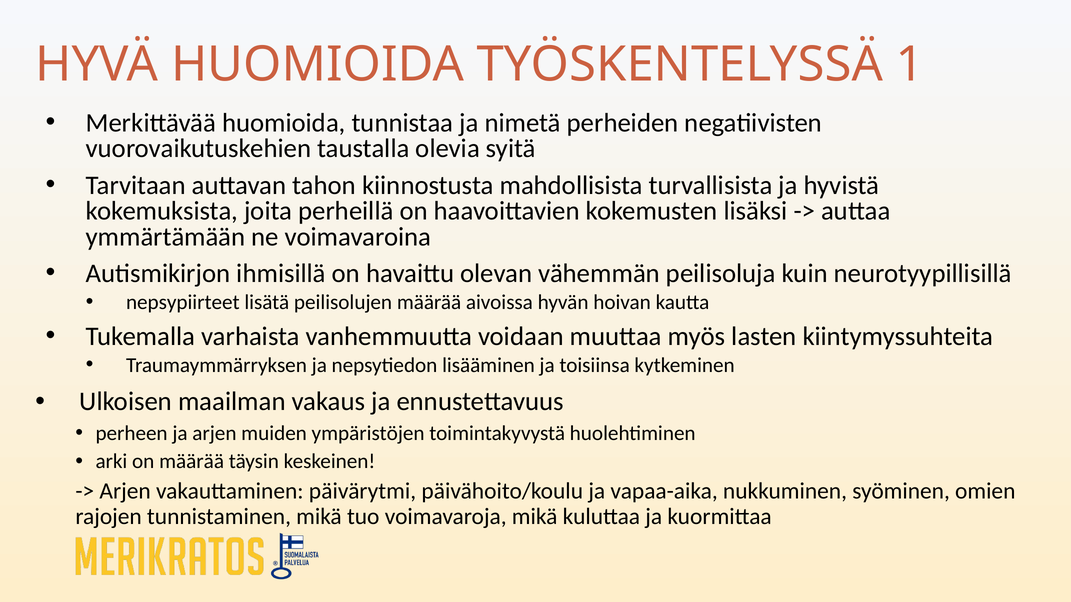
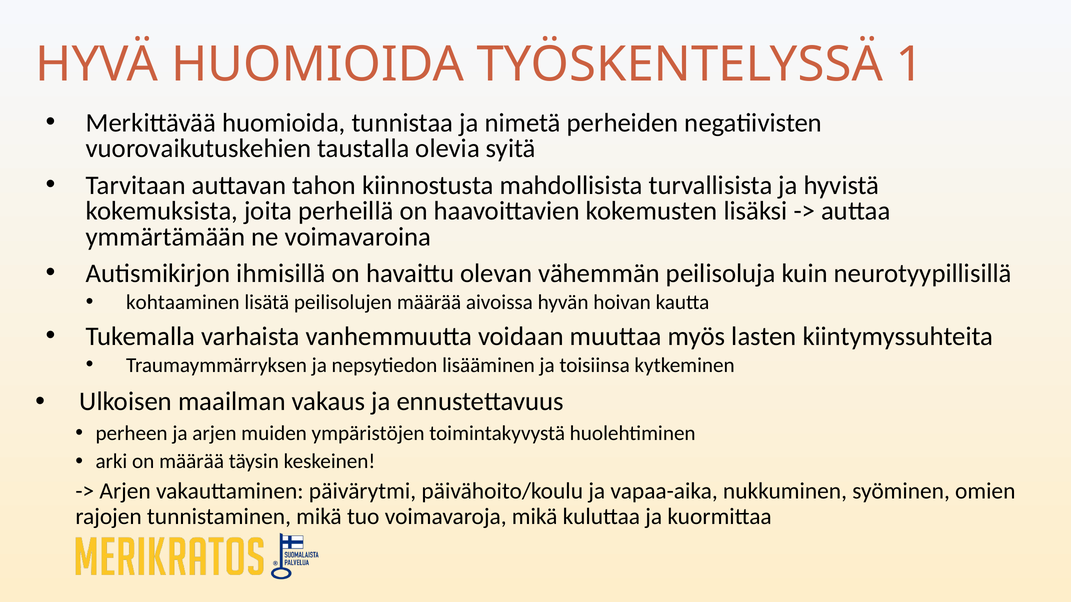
nepsypiirteet: nepsypiirteet -> kohtaaminen
